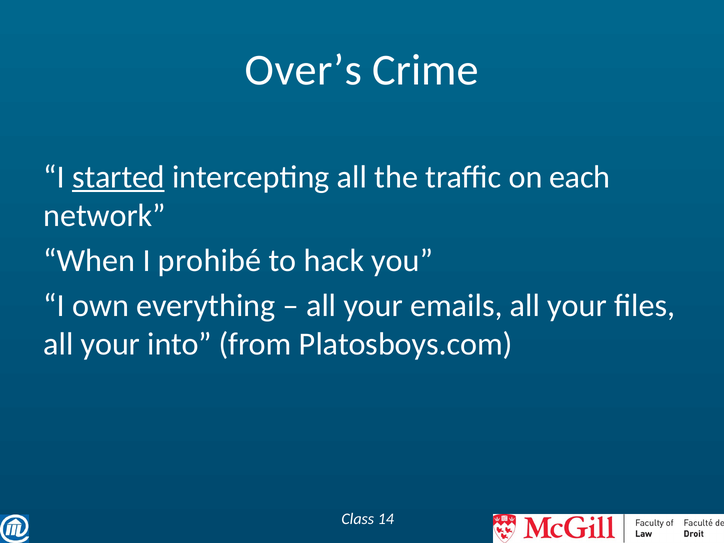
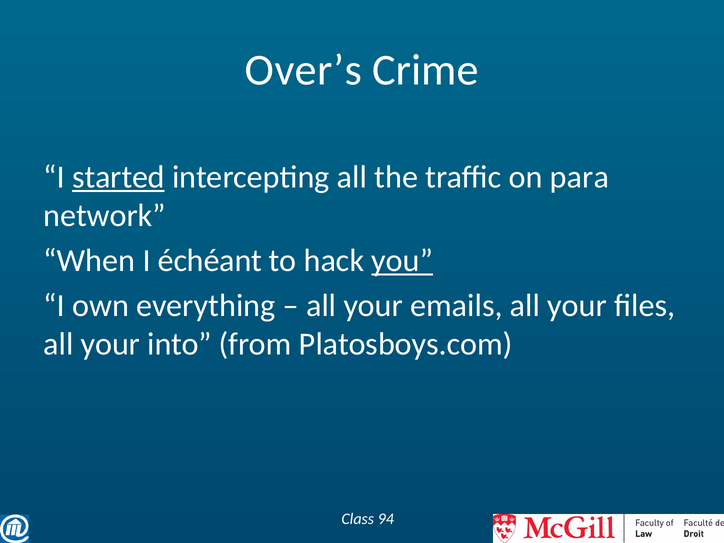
each: each -> para
prohibé: prohibé -> échéant
you underline: none -> present
14: 14 -> 94
